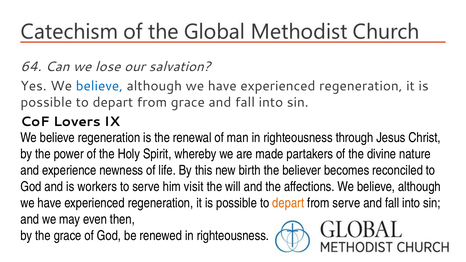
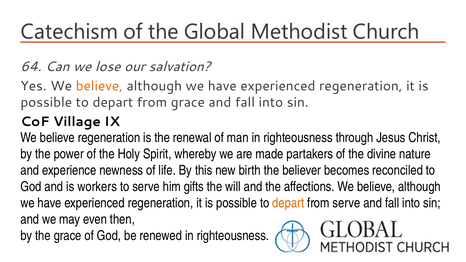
believe at (99, 86) colour: blue -> orange
Lovers: Lovers -> Village
visit: visit -> gifts
